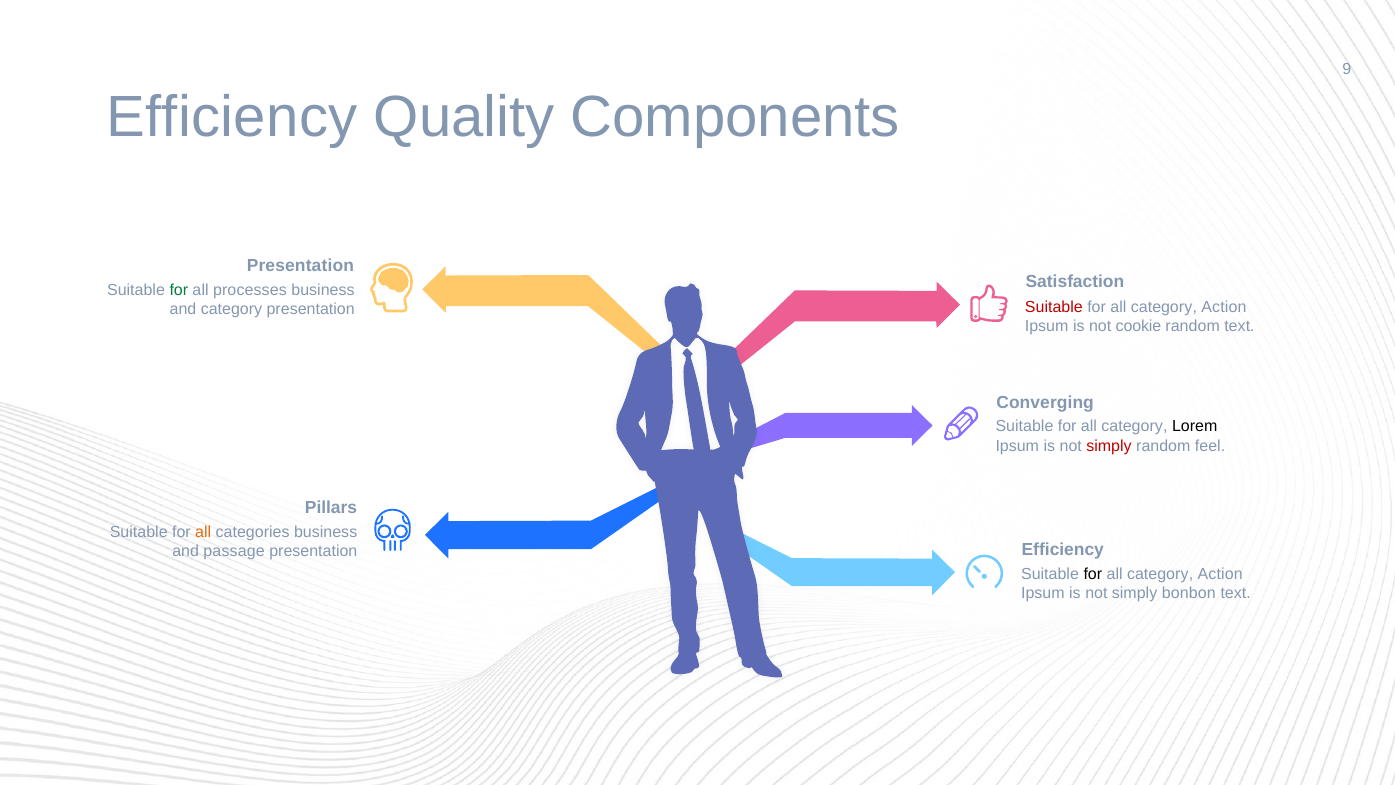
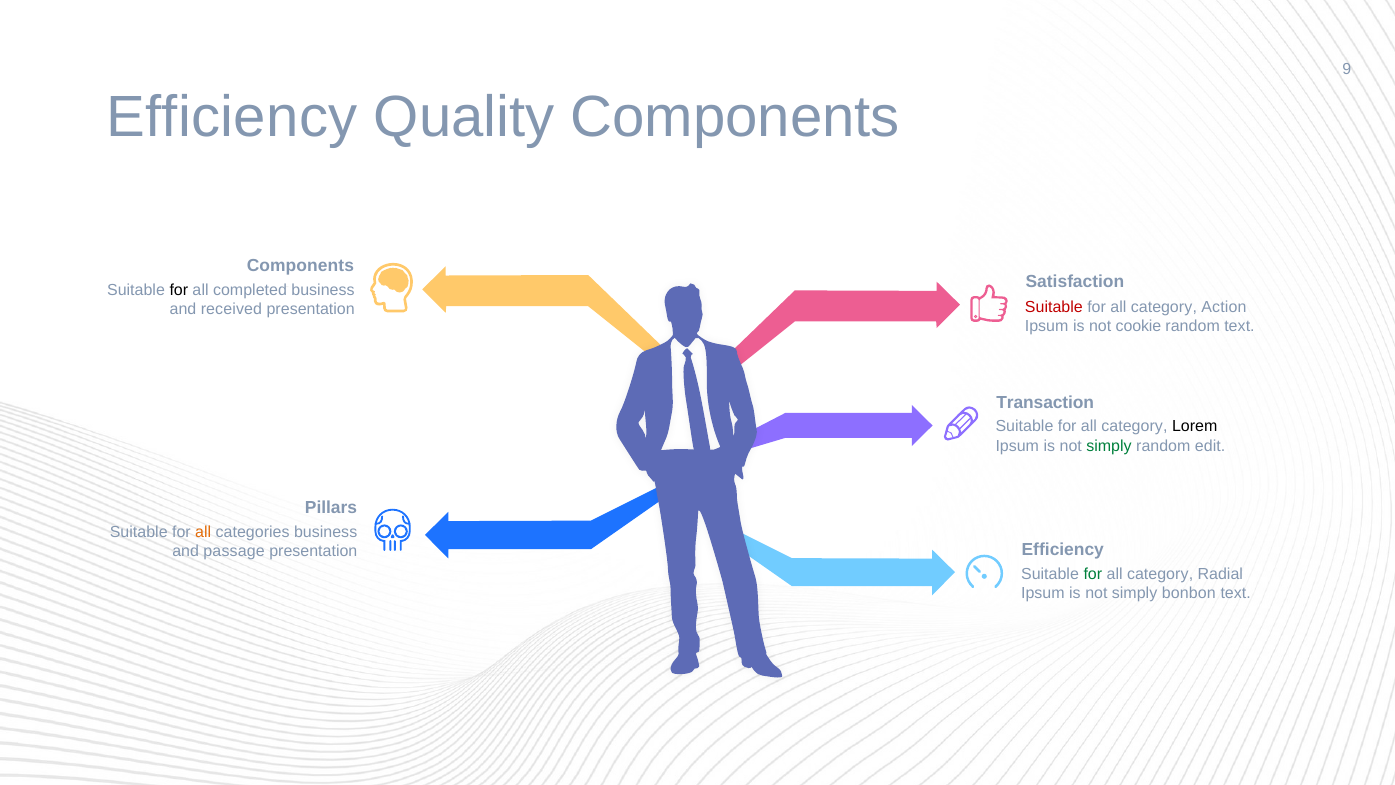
Presentation at (300, 266): Presentation -> Components
for at (179, 290) colour: green -> black
processes: processes -> completed
and category: category -> received
Converging: Converging -> Transaction
simply at (1109, 446) colour: red -> green
feel: feel -> edit
for at (1093, 574) colour: black -> green
Action at (1220, 574): Action -> Radial
